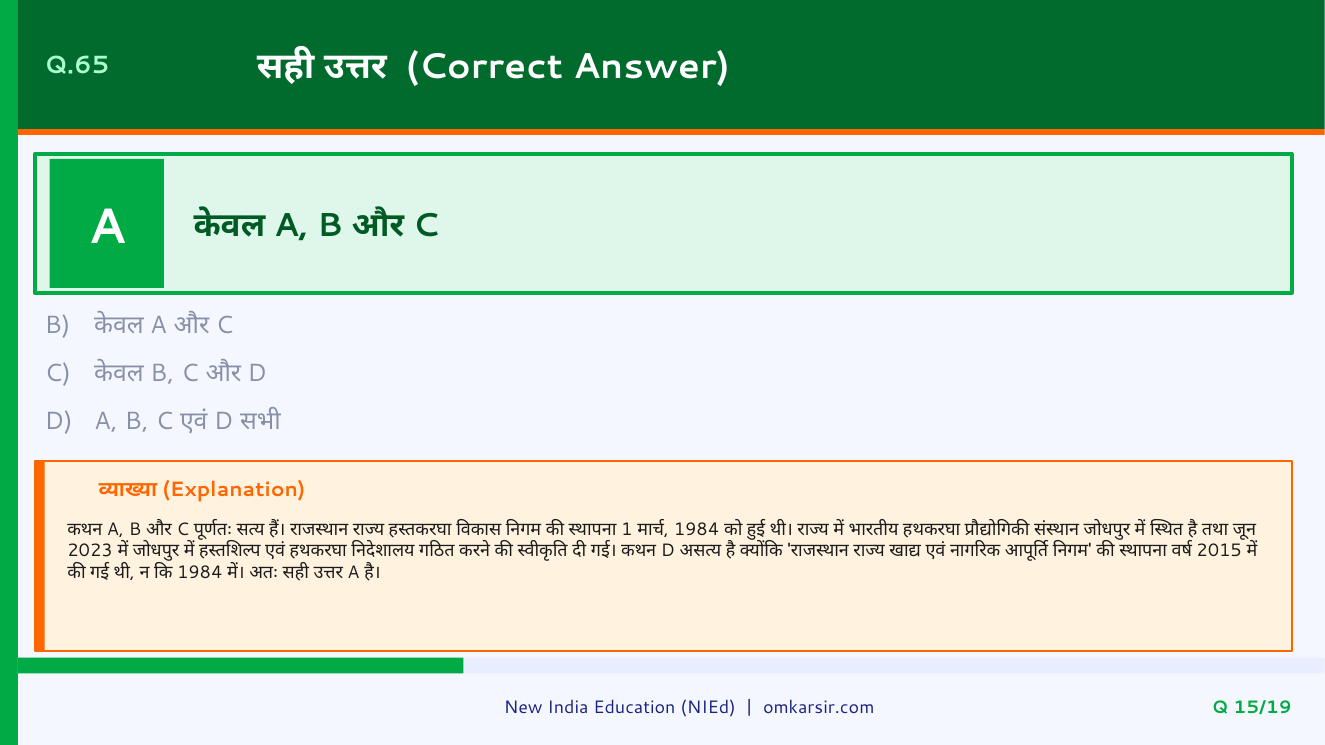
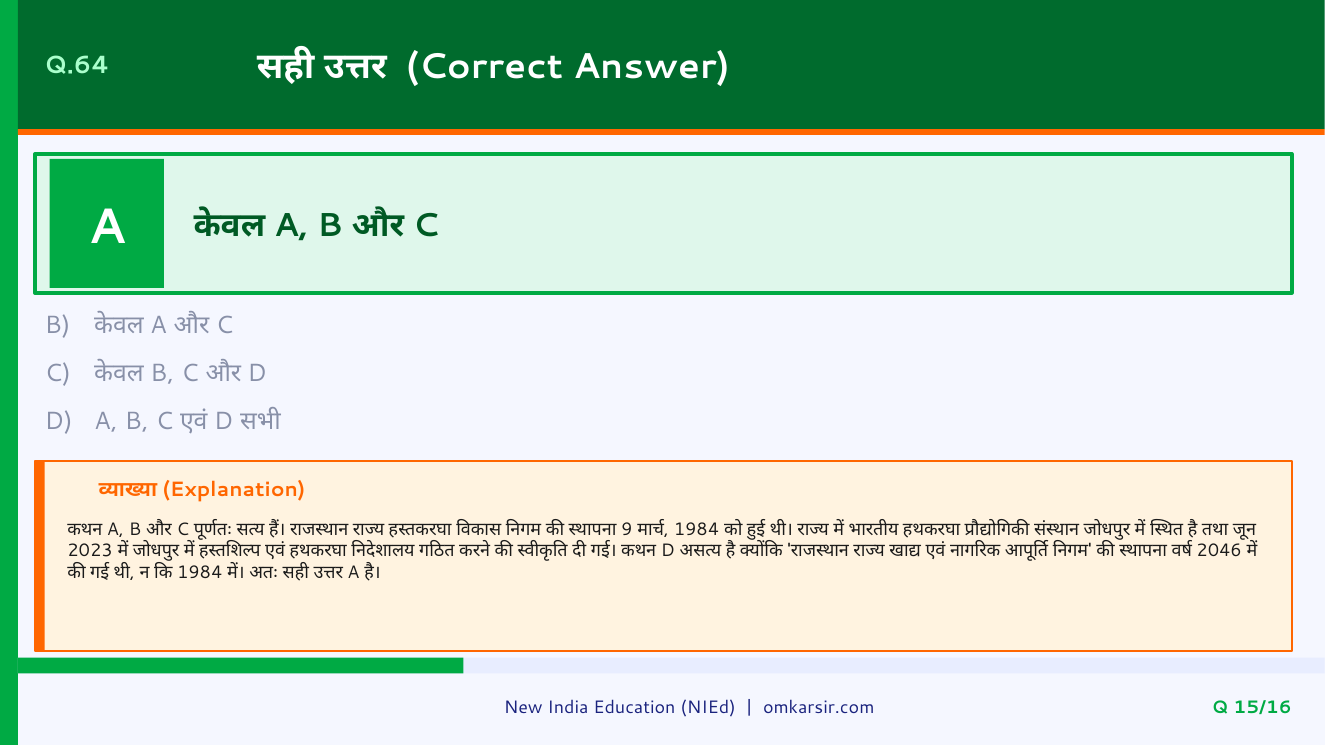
Q.65: Q.65 -> Q.64
1: 1 -> 9
2015: 2015 -> 2046
15/19: 15/19 -> 15/16
